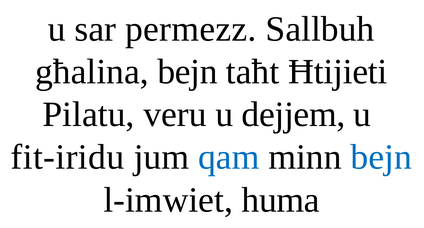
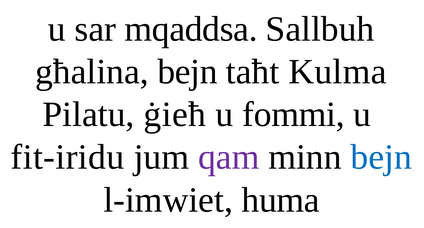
permezz: permezz -> mqaddsa
Ħtijieti: Ħtijieti -> Kulma
veru: veru -> ġieħ
dejjem: dejjem -> fommi
qam colour: blue -> purple
